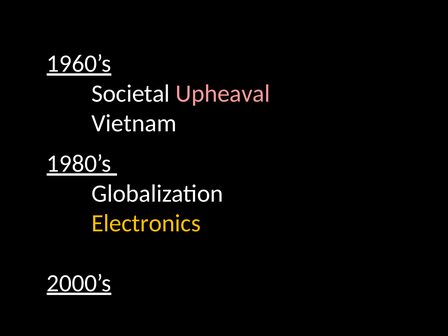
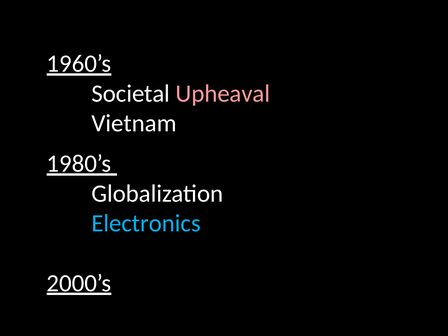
Electronics colour: yellow -> light blue
